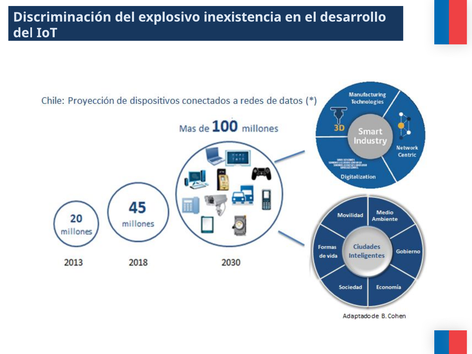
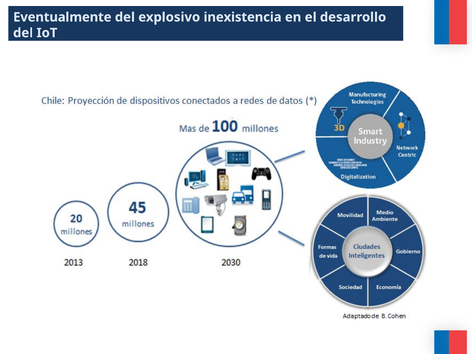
Discriminación: Discriminación -> Eventualmente
